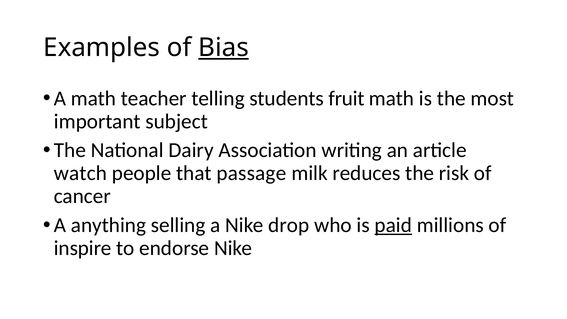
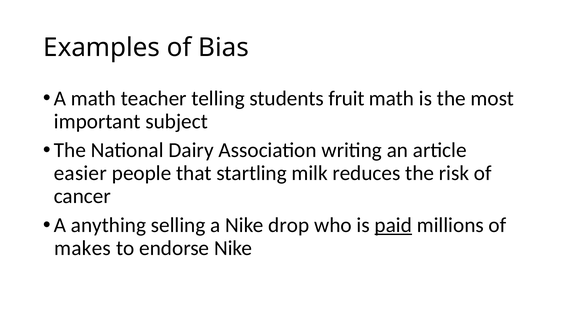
Bias underline: present -> none
watch: watch -> easier
passage: passage -> startling
inspire: inspire -> makes
